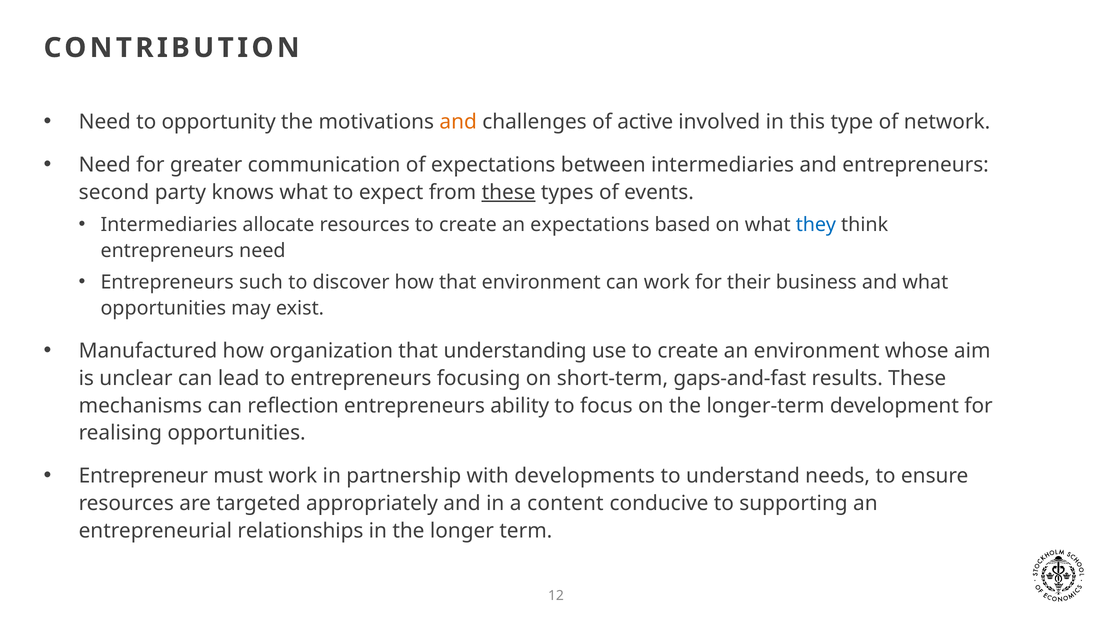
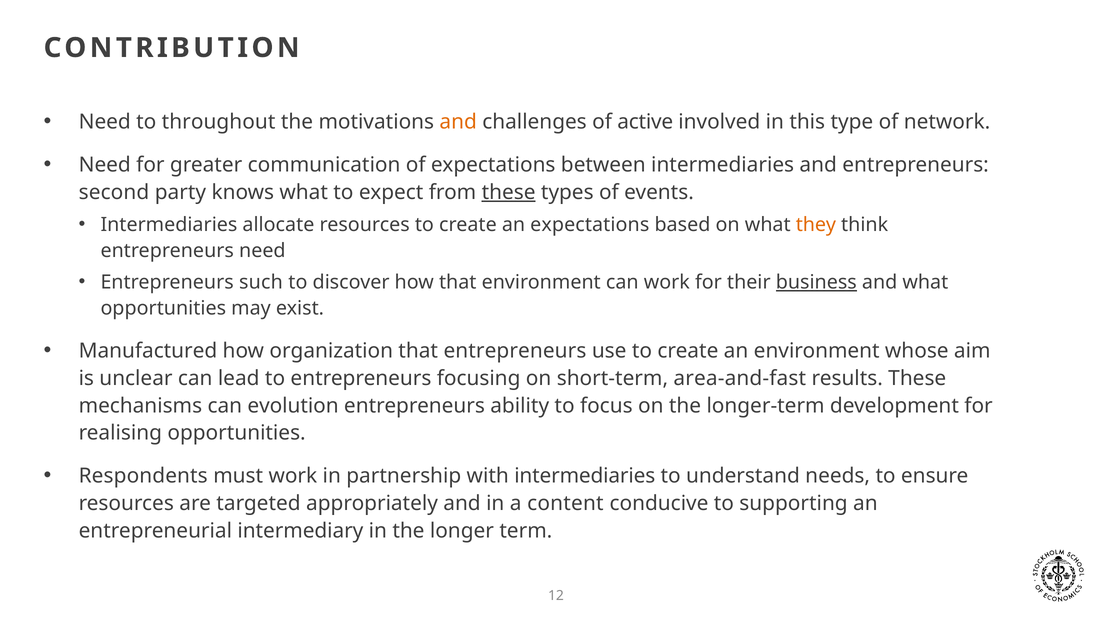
opportunity: opportunity -> throughout
they colour: blue -> orange
business underline: none -> present
that understanding: understanding -> entrepreneurs
gaps-and-fast: gaps-and-fast -> area-and-fast
reflection: reflection -> evolution
Entrepreneur: Entrepreneur -> Respondents
with developments: developments -> intermediaries
relationships: relationships -> intermediary
